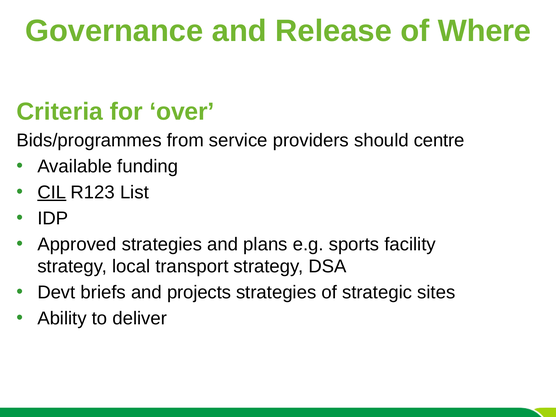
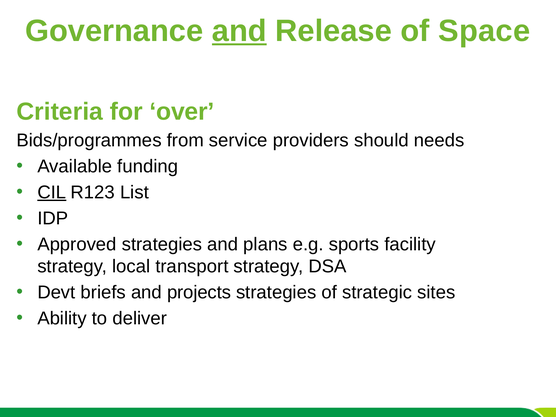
and at (239, 31) underline: none -> present
Where: Where -> Space
centre: centre -> needs
